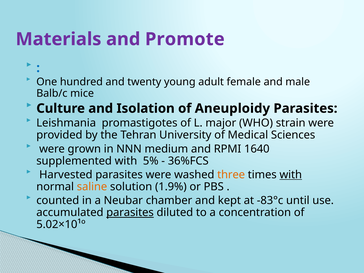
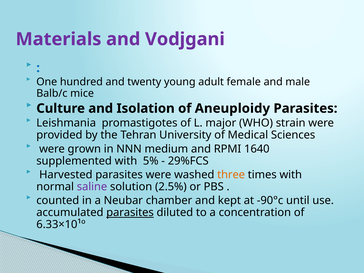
Promote: Promote -> Vodjgani
36%FCS: 36%FCS -> 29%FCS
with at (291, 175) underline: present -> none
saline colour: orange -> purple
1.9%: 1.9% -> 2.5%
-83°c: -83°c -> -90°c
5.02×10¹º: 5.02×10¹º -> 6.33×10¹º
